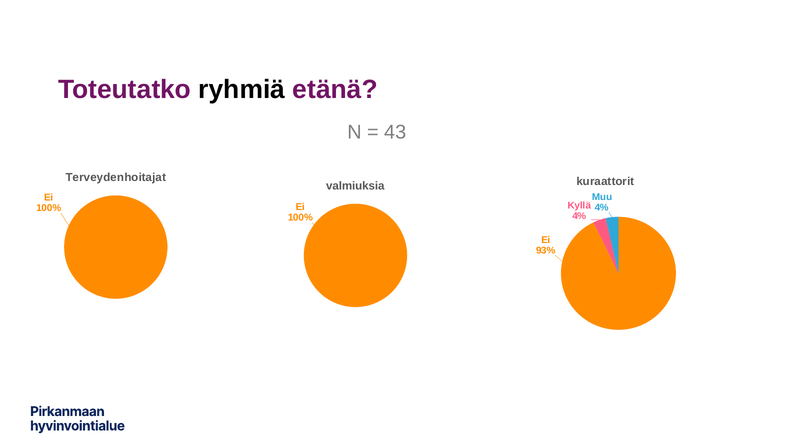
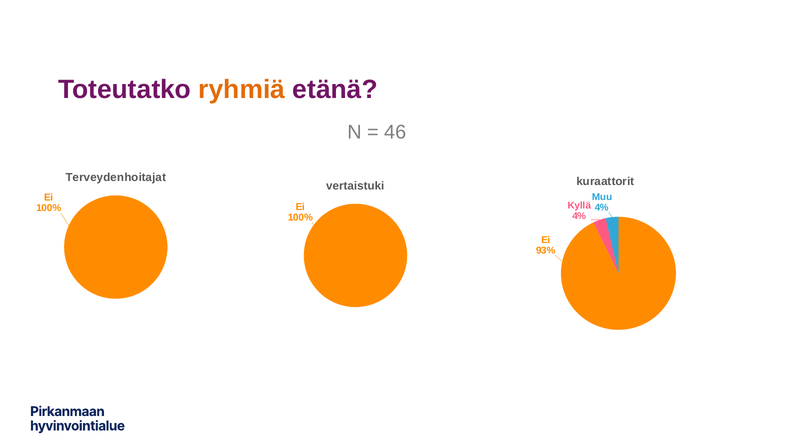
ryhmiä colour: black -> orange
43: 43 -> 46
valmiuksia: valmiuksia -> vertaistuki
